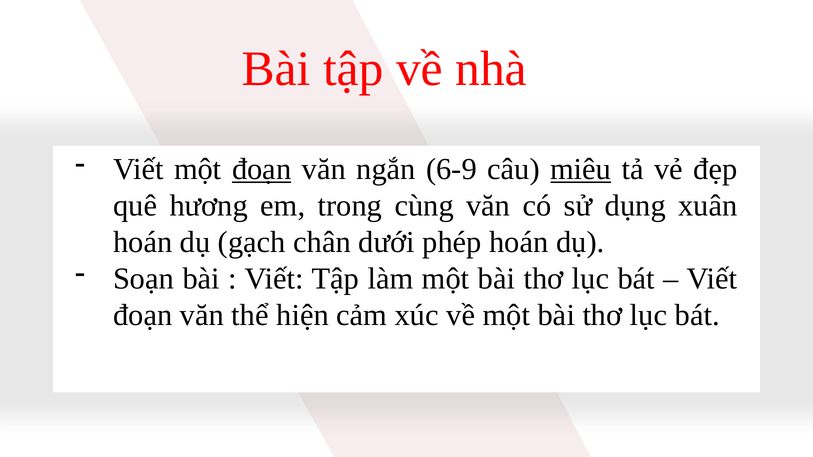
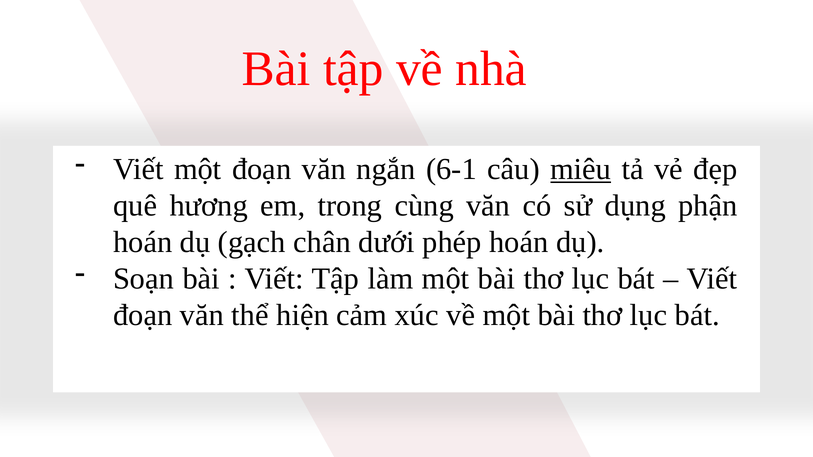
đoạn at (262, 169) underline: present -> none
6-9: 6-9 -> 6-1
xuân: xuân -> phận
